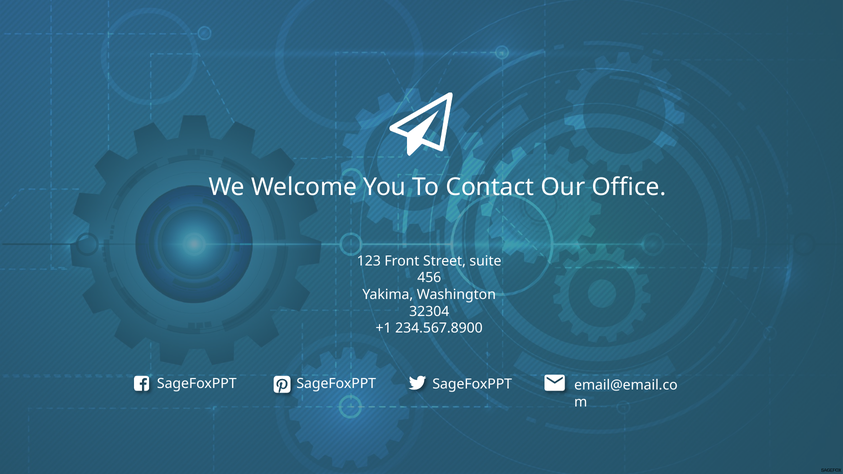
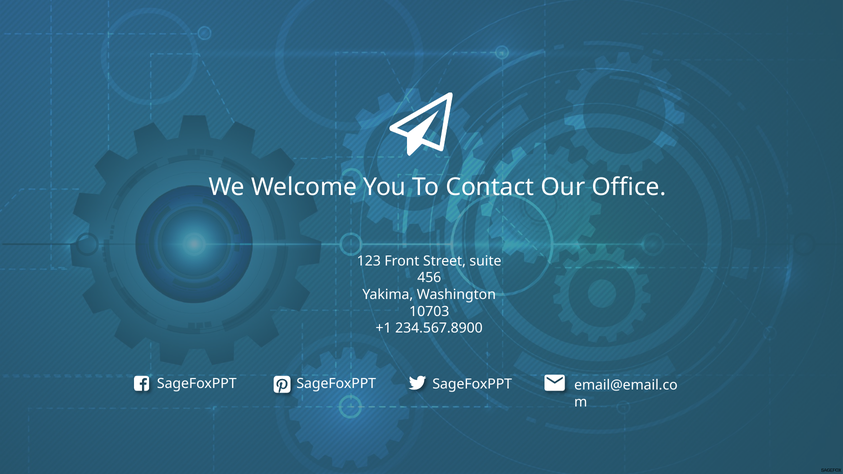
32304: 32304 -> 10703
